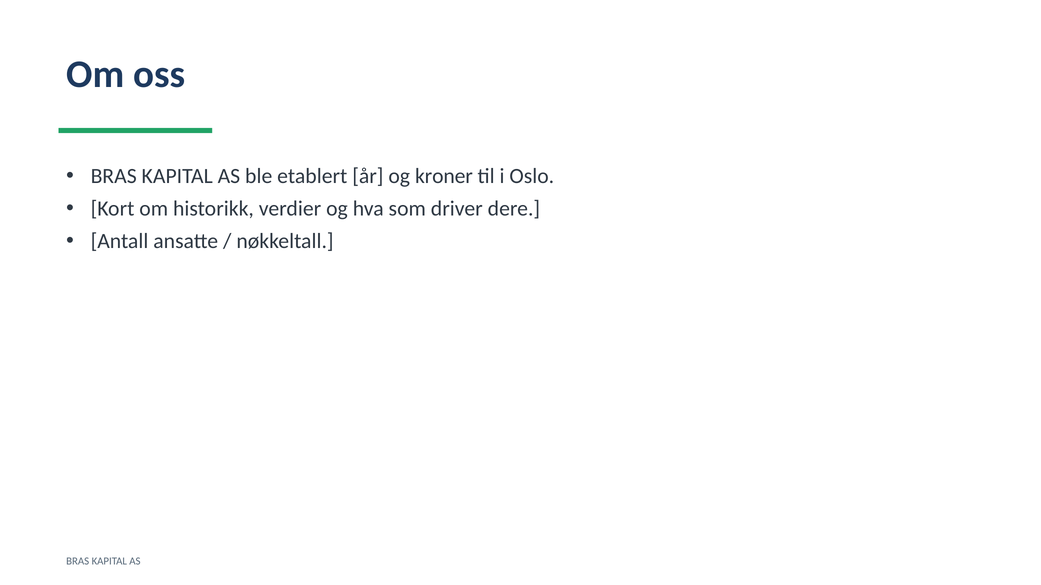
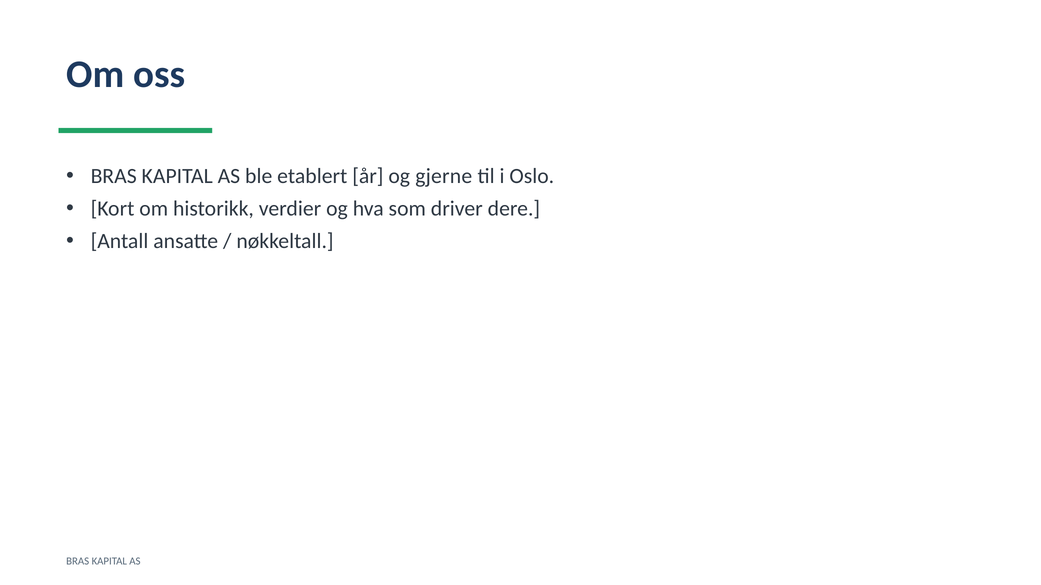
kroner: kroner -> gjerne
